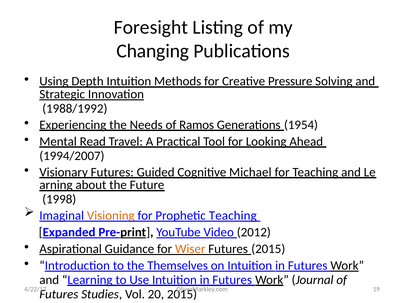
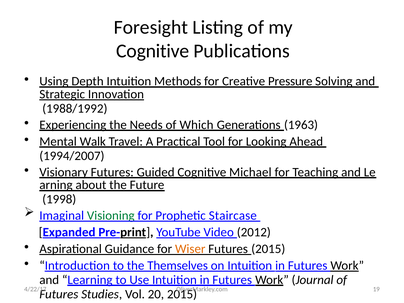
Changing at (153, 51): Changing -> Cognitive
Ramos: Ramos -> Which
1954: 1954 -> 1963
Read: Read -> Walk
Visioning colour: orange -> green
Prophetic Teaching: Teaching -> Staircase
